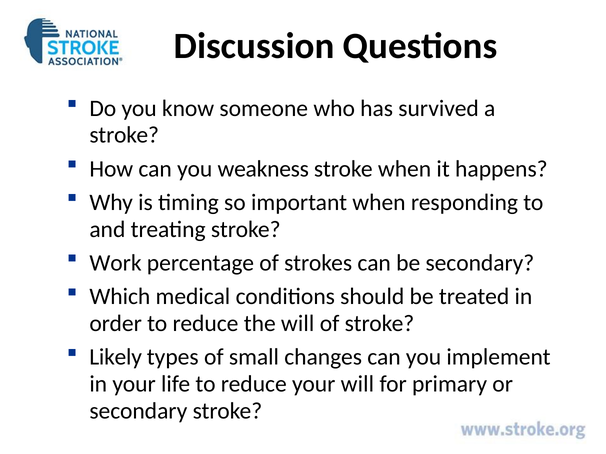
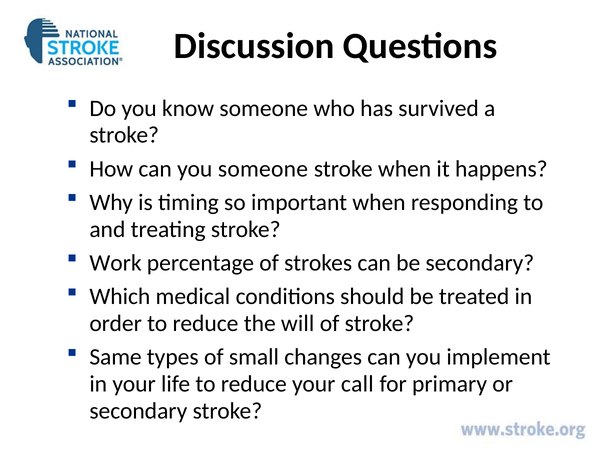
you weakness: weakness -> someone
Likely: Likely -> Same
your will: will -> call
